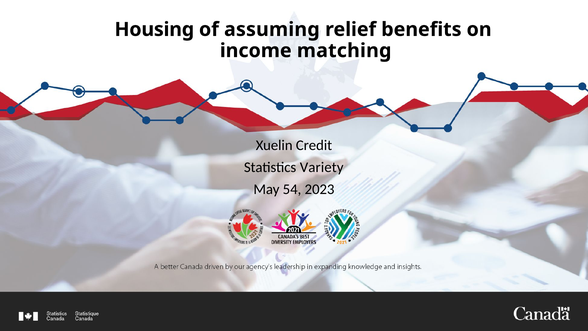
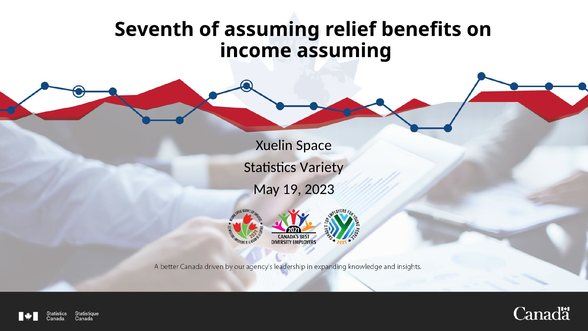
Housing: Housing -> Seventh
income matching: matching -> assuming
Credit: Credit -> Space
54: 54 -> 19
